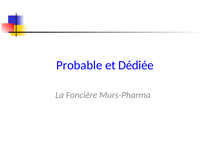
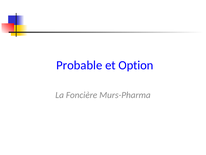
Dédiée: Dédiée -> Option
